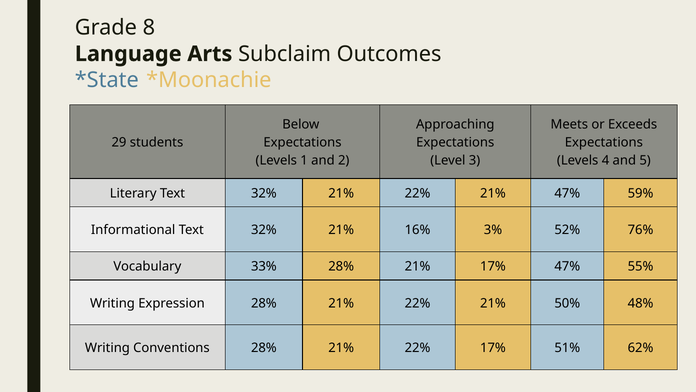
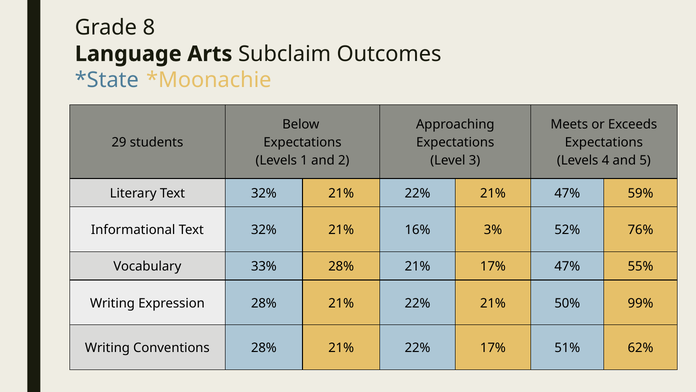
48%: 48% -> 99%
